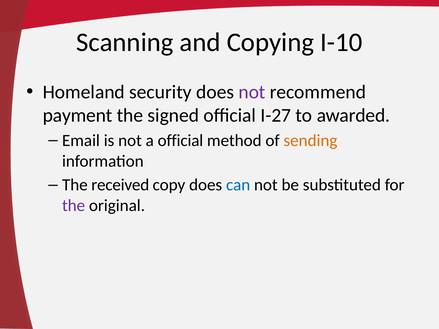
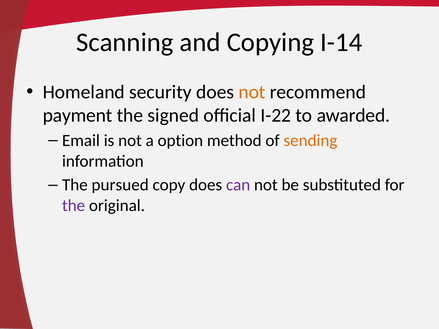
I-10: I-10 -> I-14
not at (252, 92) colour: purple -> orange
I-27: I-27 -> I-22
a official: official -> option
received: received -> pursued
can colour: blue -> purple
